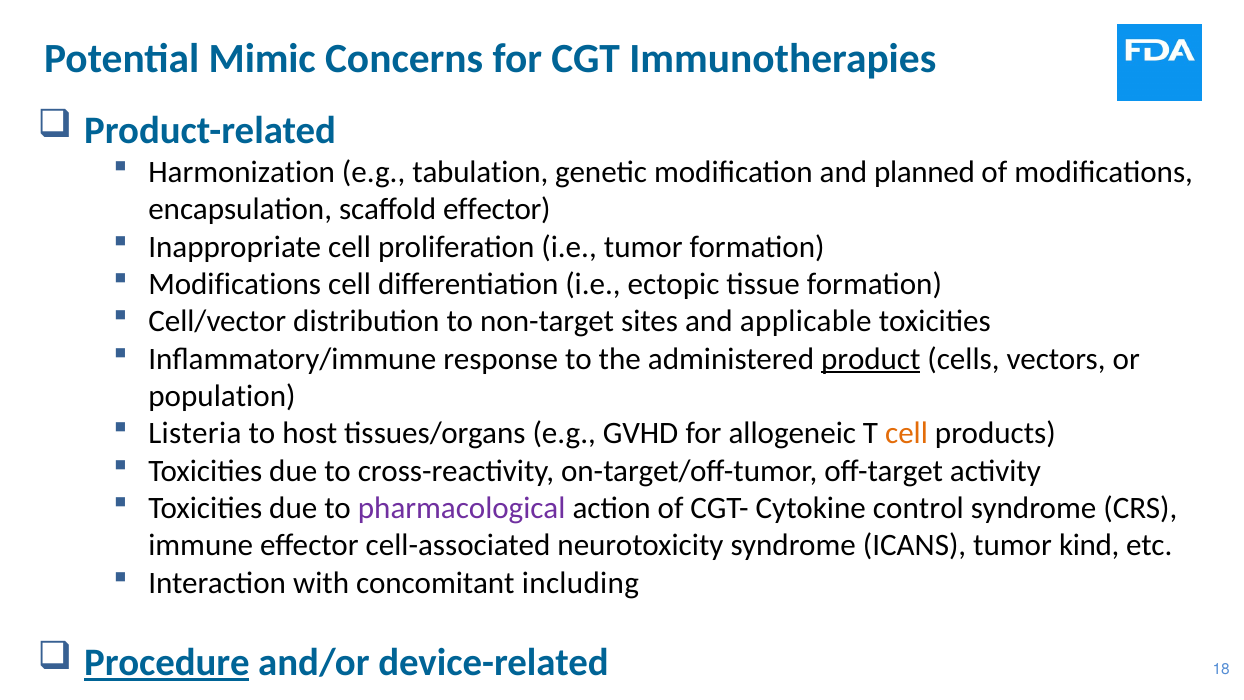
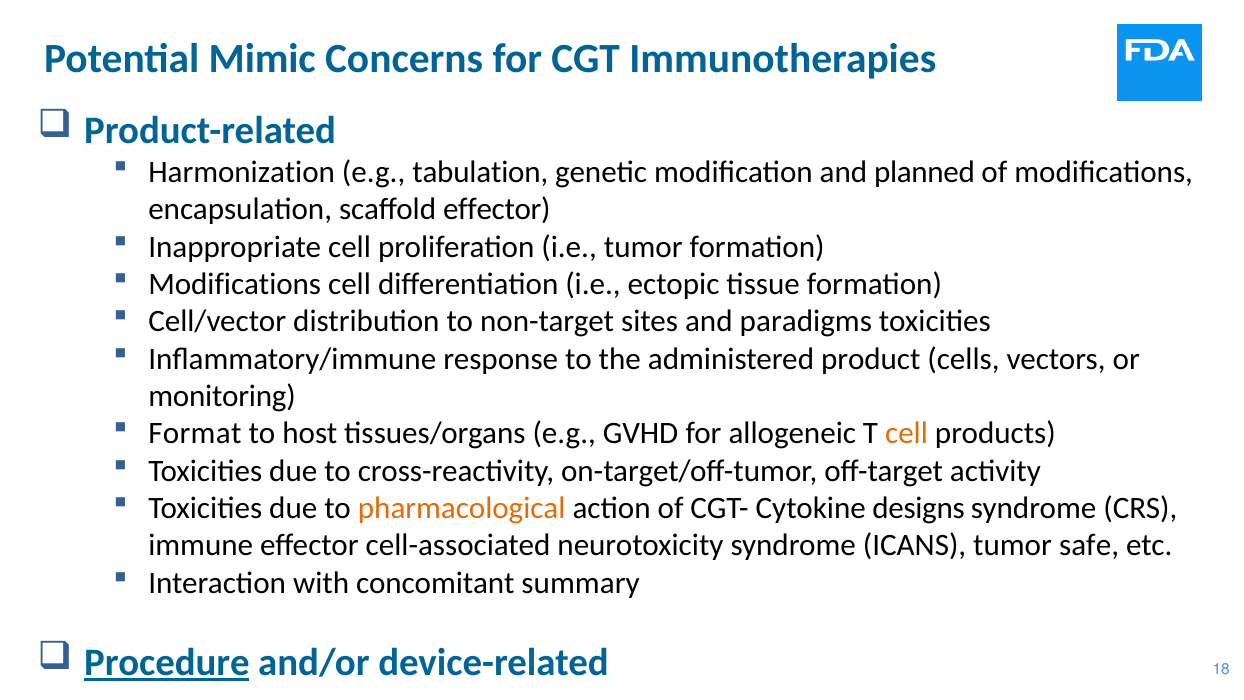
applicable: applicable -> paradigms
product underline: present -> none
population: population -> monitoring
Listeria: Listeria -> Format
pharmacological colour: purple -> orange
control: control -> designs
kind: kind -> safe
including: including -> summary
